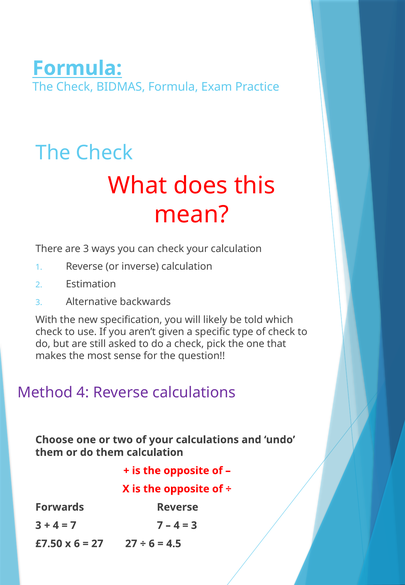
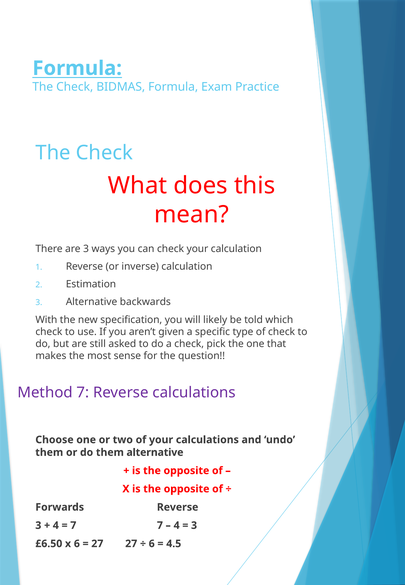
Method 4: 4 -> 7
them calculation: calculation -> alternative
£7.50: £7.50 -> £6.50
